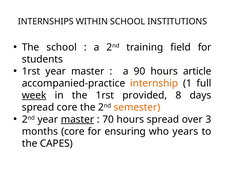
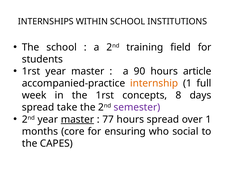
week underline: present -> none
provided: provided -> concepts
spread core: core -> take
semester colour: orange -> purple
70: 70 -> 77
over 3: 3 -> 1
years: years -> social
